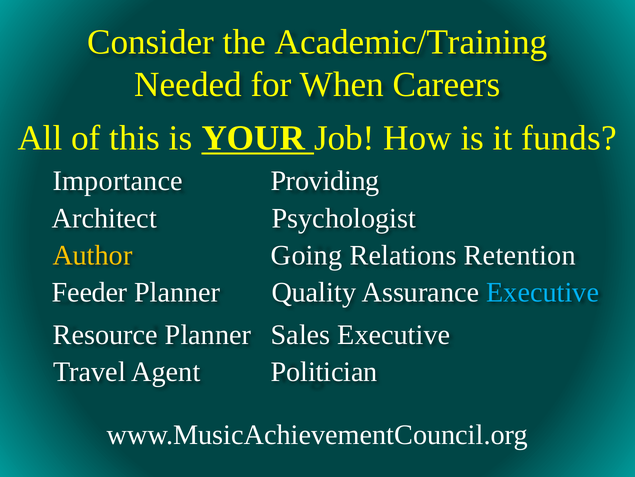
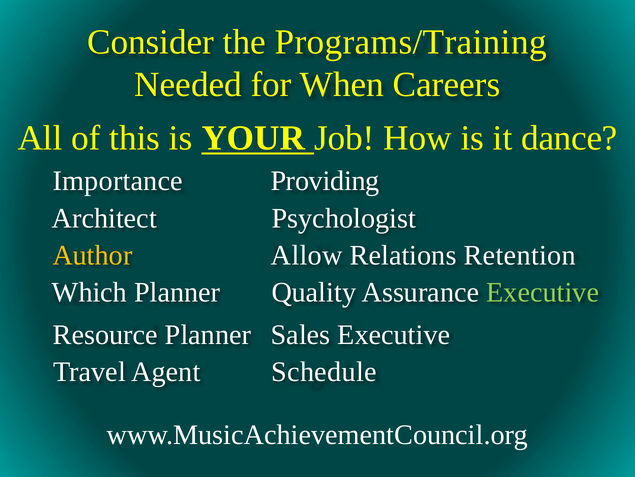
Academic/Training: Academic/Training -> Programs/Training
funds: funds -> dance
Going: Going -> Allow
Feeder: Feeder -> Which
Executive at (543, 292) colour: light blue -> light green
Politician: Politician -> Schedule
